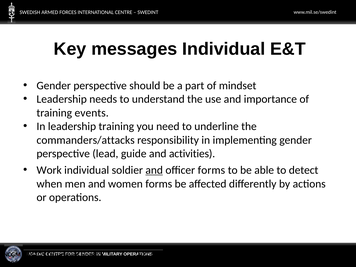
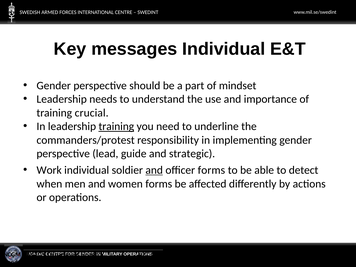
events: events -> crucial
training at (116, 126) underline: none -> present
commanders/attacks: commanders/attacks -> commanders/protest
activities: activities -> strategic
